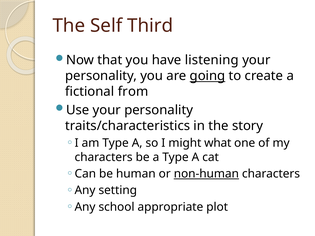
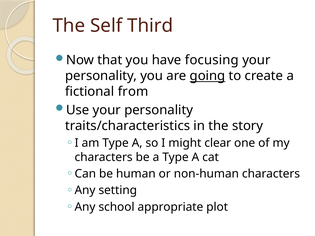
listening: listening -> focusing
what: what -> clear
non-human underline: present -> none
